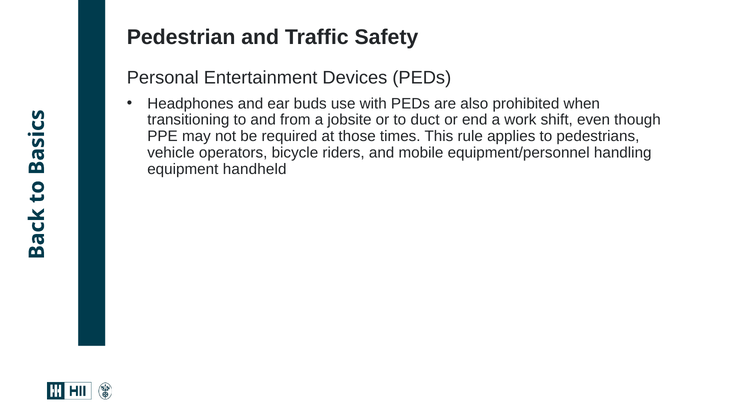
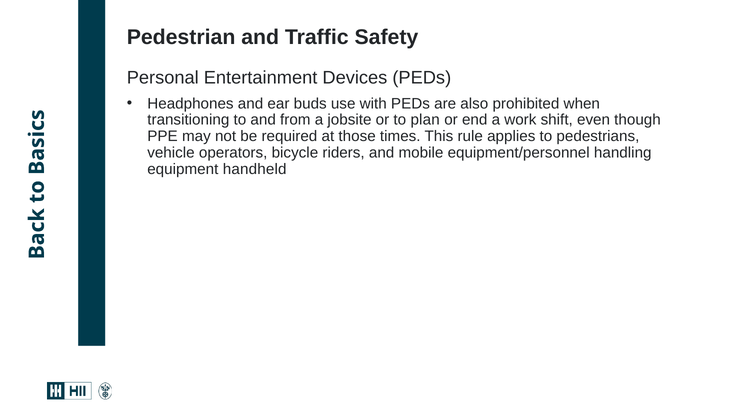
duct: duct -> plan
